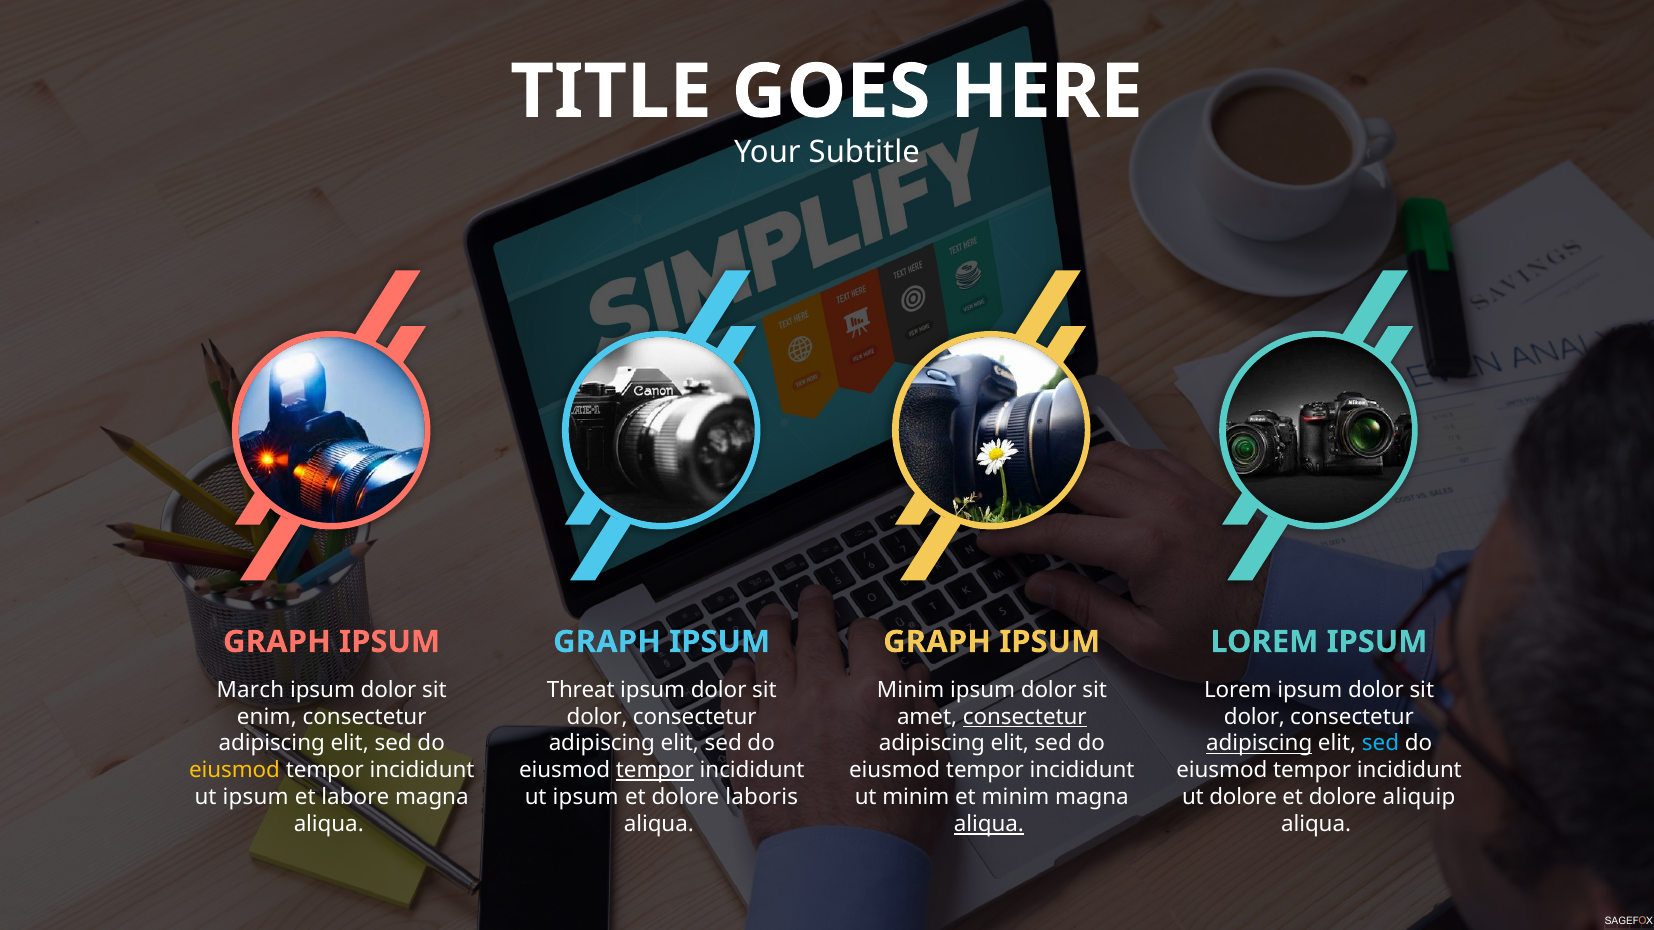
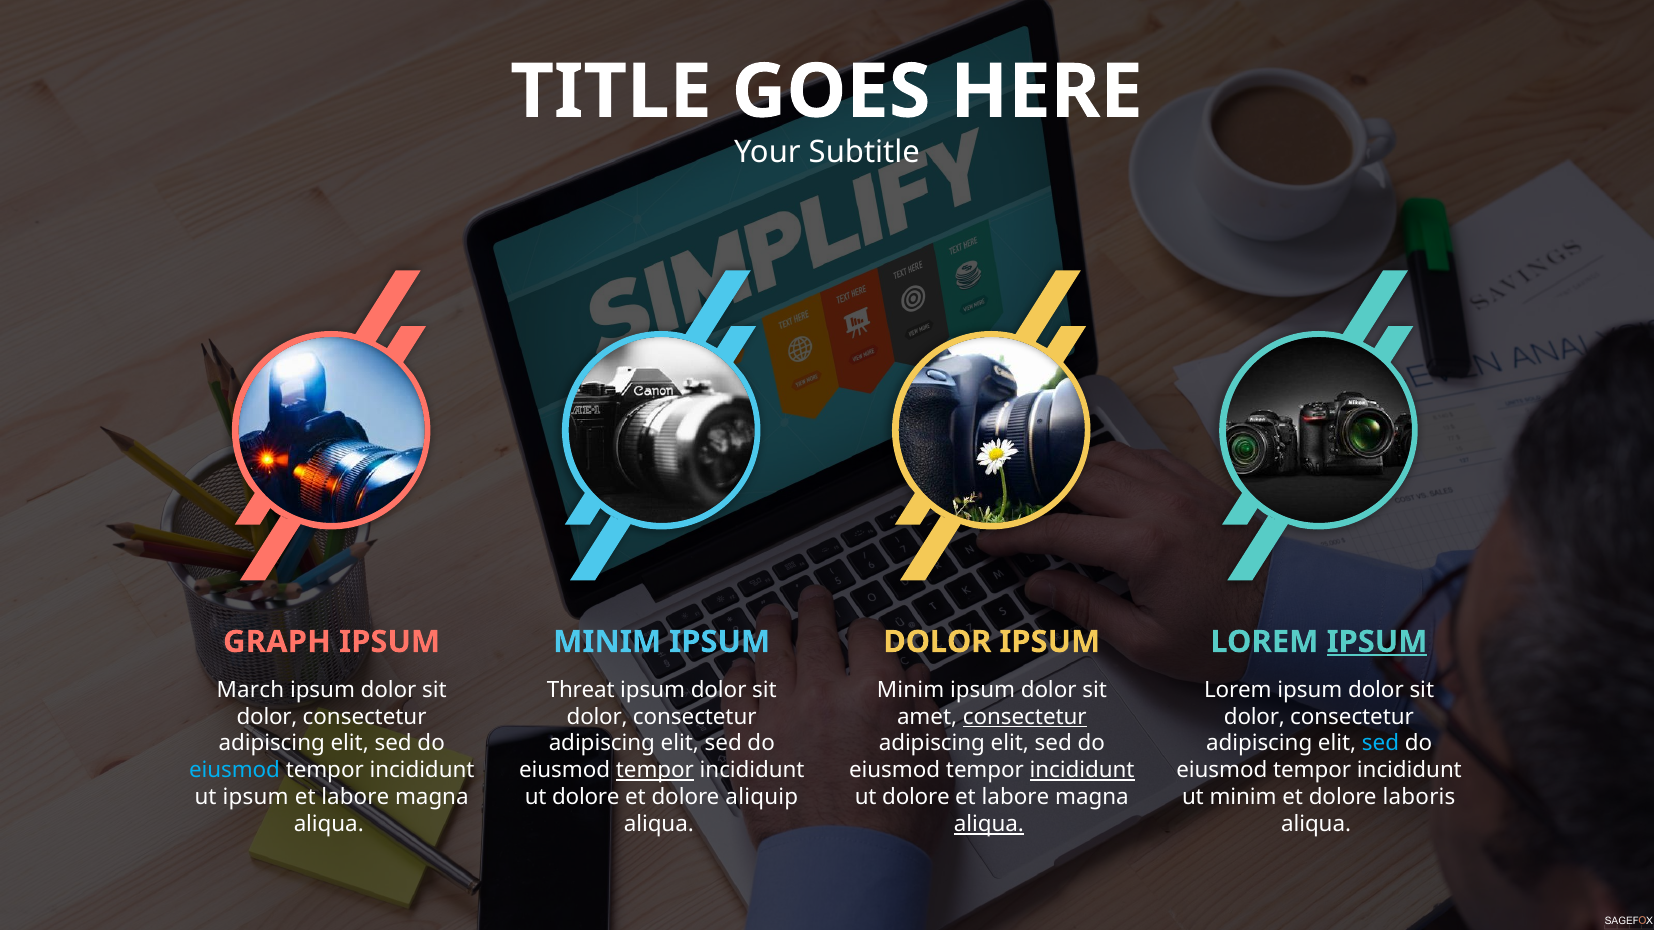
GRAPH at (607, 642): GRAPH -> MINIM
GRAPH at (937, 642): GRAPH -> DOLOR
IPSUM at (1377, 642) underline: none -> present
enim at (267, 717): enim -> dolor
adipiscing at (1259, 744) underline: present -> none
eiusmod at (235, 771) colour: yellow -> light blue
incididunt at (1082, 771) underline: none -> present
ipsum at (586, 798): ipsum -> dolore
laboris: laboris -> aliquip
minim at (916, 798): minim -> dolore
minim at (1015, 798): minim -> labore
ut dolore: dolore -> minim
aliquip: aliquip -> laboris
